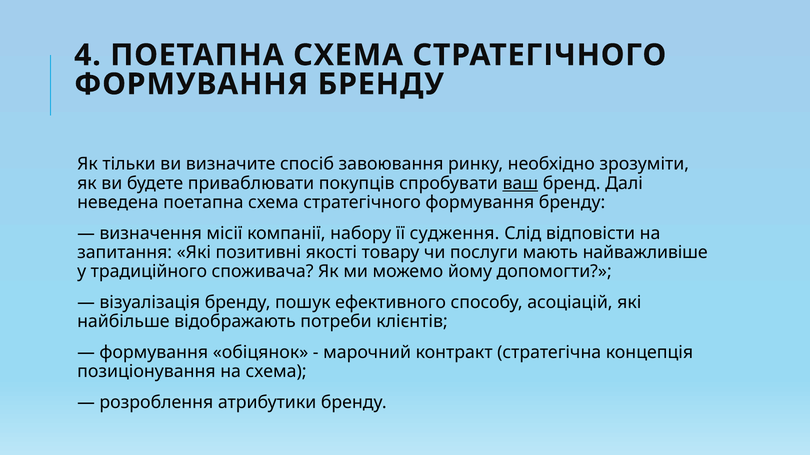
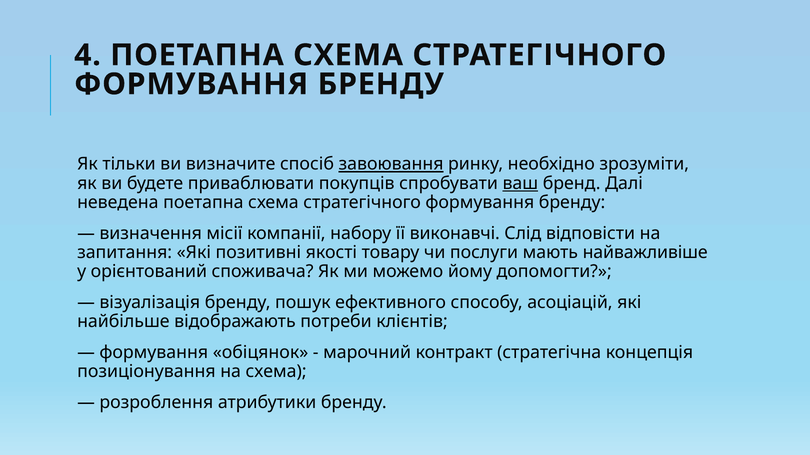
завоювання underline: none -> present
судження: судження -> виконавчі
традиційного: традиційного -> орієнтований
